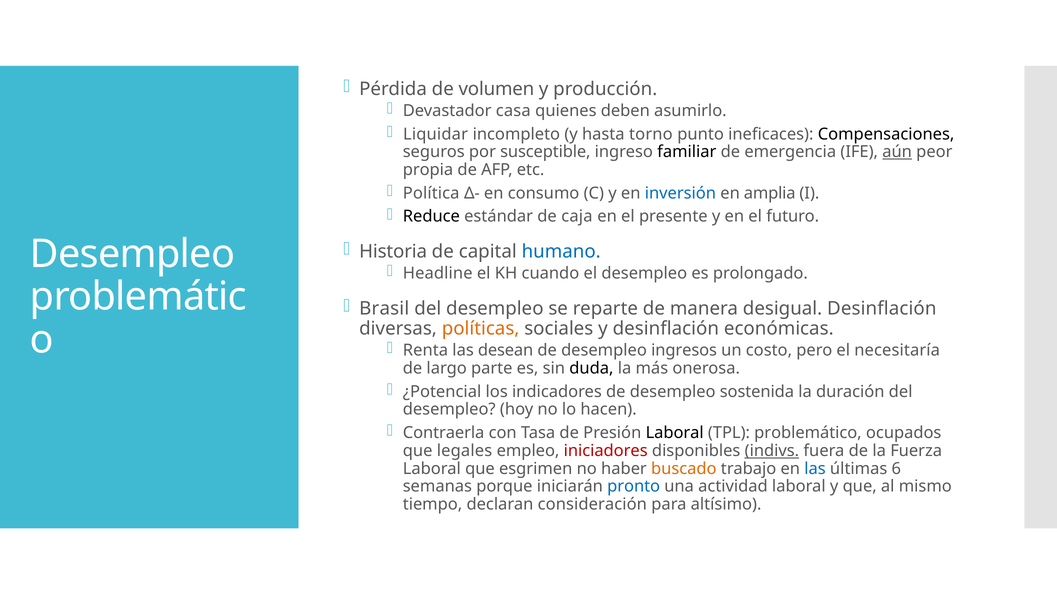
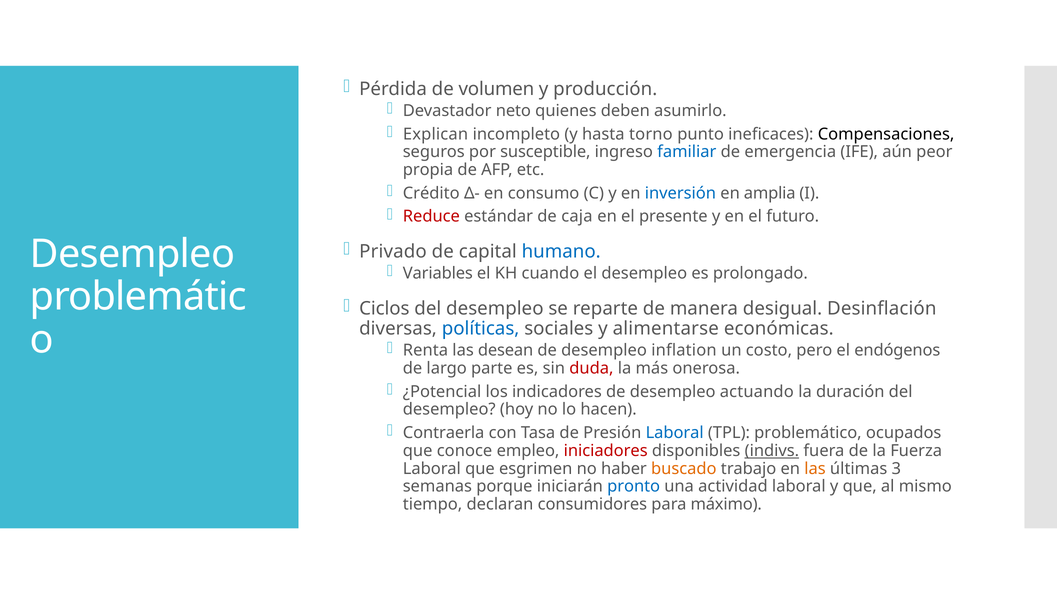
casa: casa -> neto
Liquidar: Liquidar -> Explican
familiar colour: black -> blue
aún underline: present -> none
Política: Política -> Crédito
Reduce colour: black -> red
Historia: Historia -> Privado
Headline: Headline -> Variables
Brasil: Brasil -> Ciclos
políticas colour: orange -> blue
y desinflación: desinflación -> alimentarse
ingresos: ingresos -> inflation
necesitaría: necesitaría -> endógenos
duda colour: black -> red
sostenida: sostenida -> actuando
Laboral at (675, 433) colour: black -> blue
legales: legales -> conoce
las at (815, 468) colour: blue -> orange
6: 6 -> 3
consideración: consideración -> consumidores
altísimo: altísimo -> máximo
